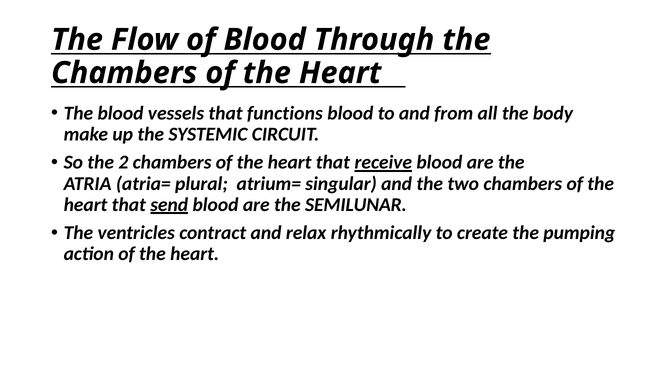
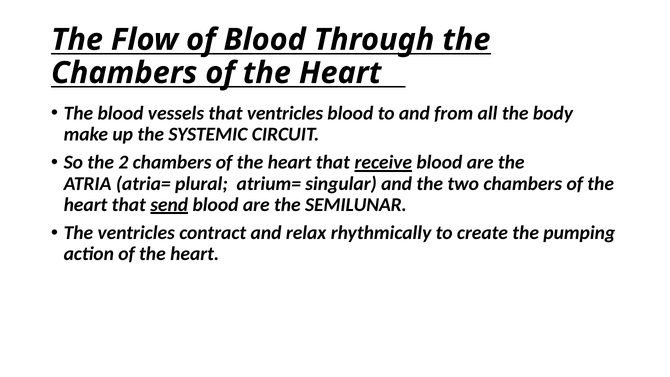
that functions: functions -> ventricles
